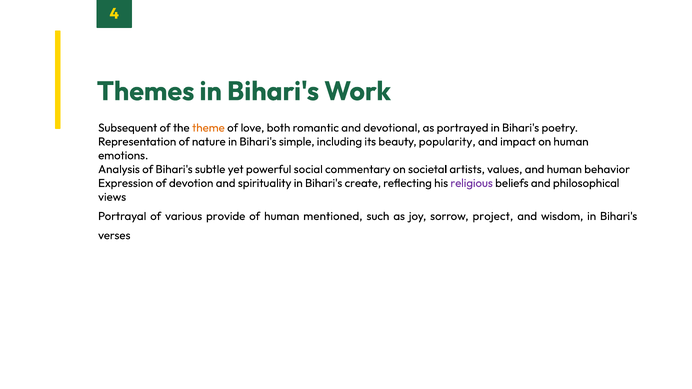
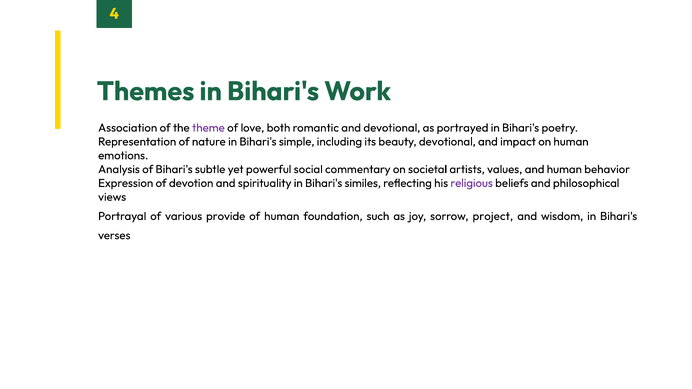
Subsequent: Subsequent -> Association
theme colour: orange -> purple
beauty popularity: popularity -> devotional
create: create -> similes
mentioned: mentioned -> foundation
